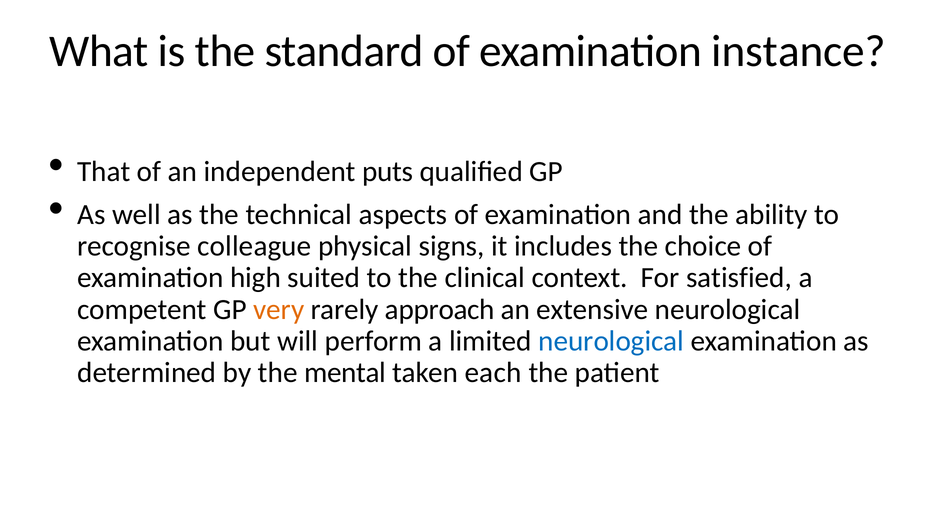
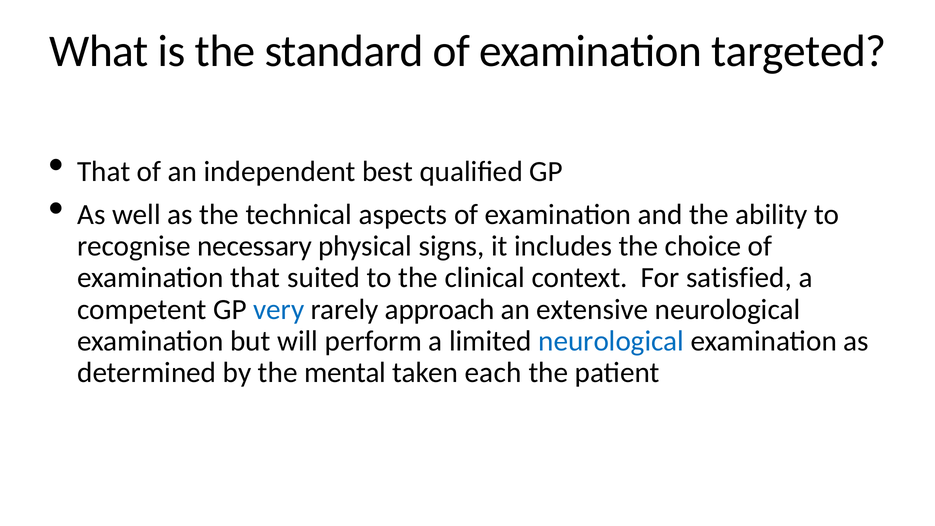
instance: instance -> targeted
puts: puts -> best
colleague: colleague -> necessary
examination high: high -> that
very colour: orange -> blue
